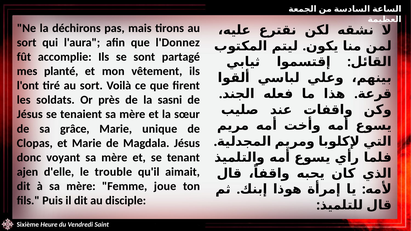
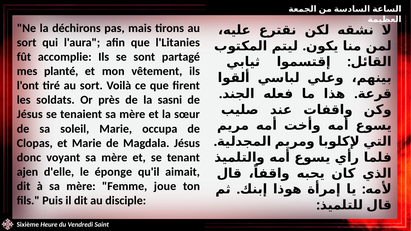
l'Donnez: l'Donnez -> l'Litanies
grâce: grâce -> soleil
unique: unique -> occupa
trouble: trouble -> éponge
